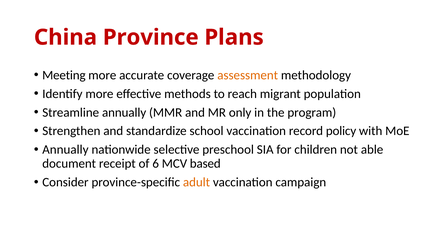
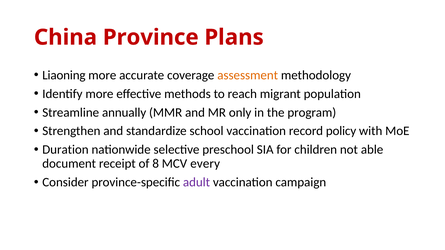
Meeting: Meeting -> Liaoning
Annually at (65, 150): Annually -> Duration
6: 6 -> 8
based: based -> every
adult colour: orange -> purple
